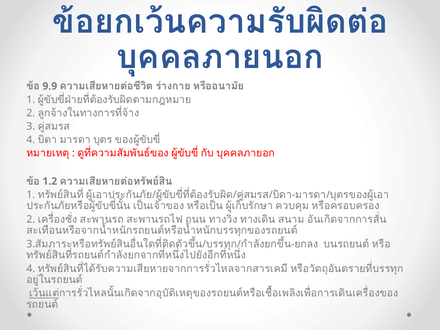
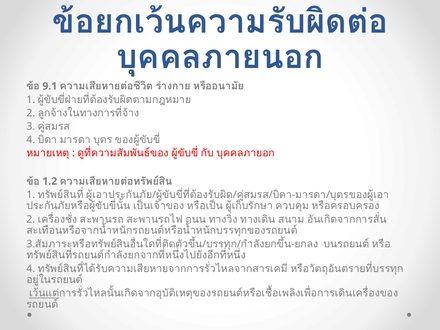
9.9: 9.9 -> 9.1
